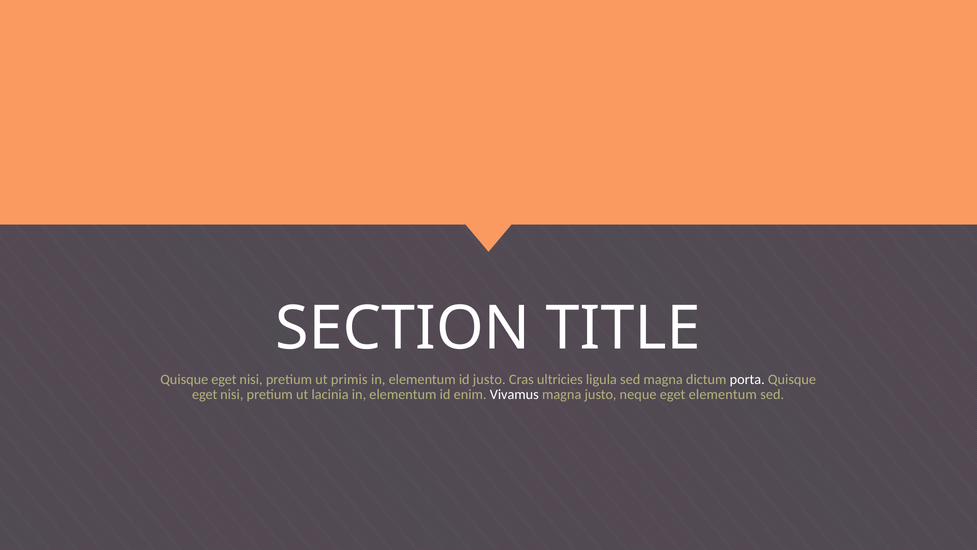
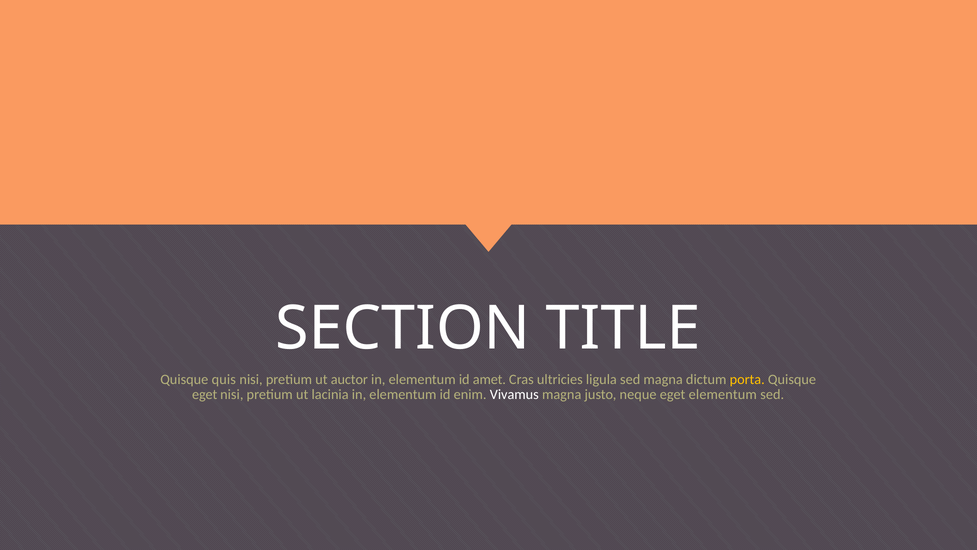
eget at (224, 379): eget -> quis
primis: primis -> auctor
id justo: justo -> amet
porta colour: white -> yellow
